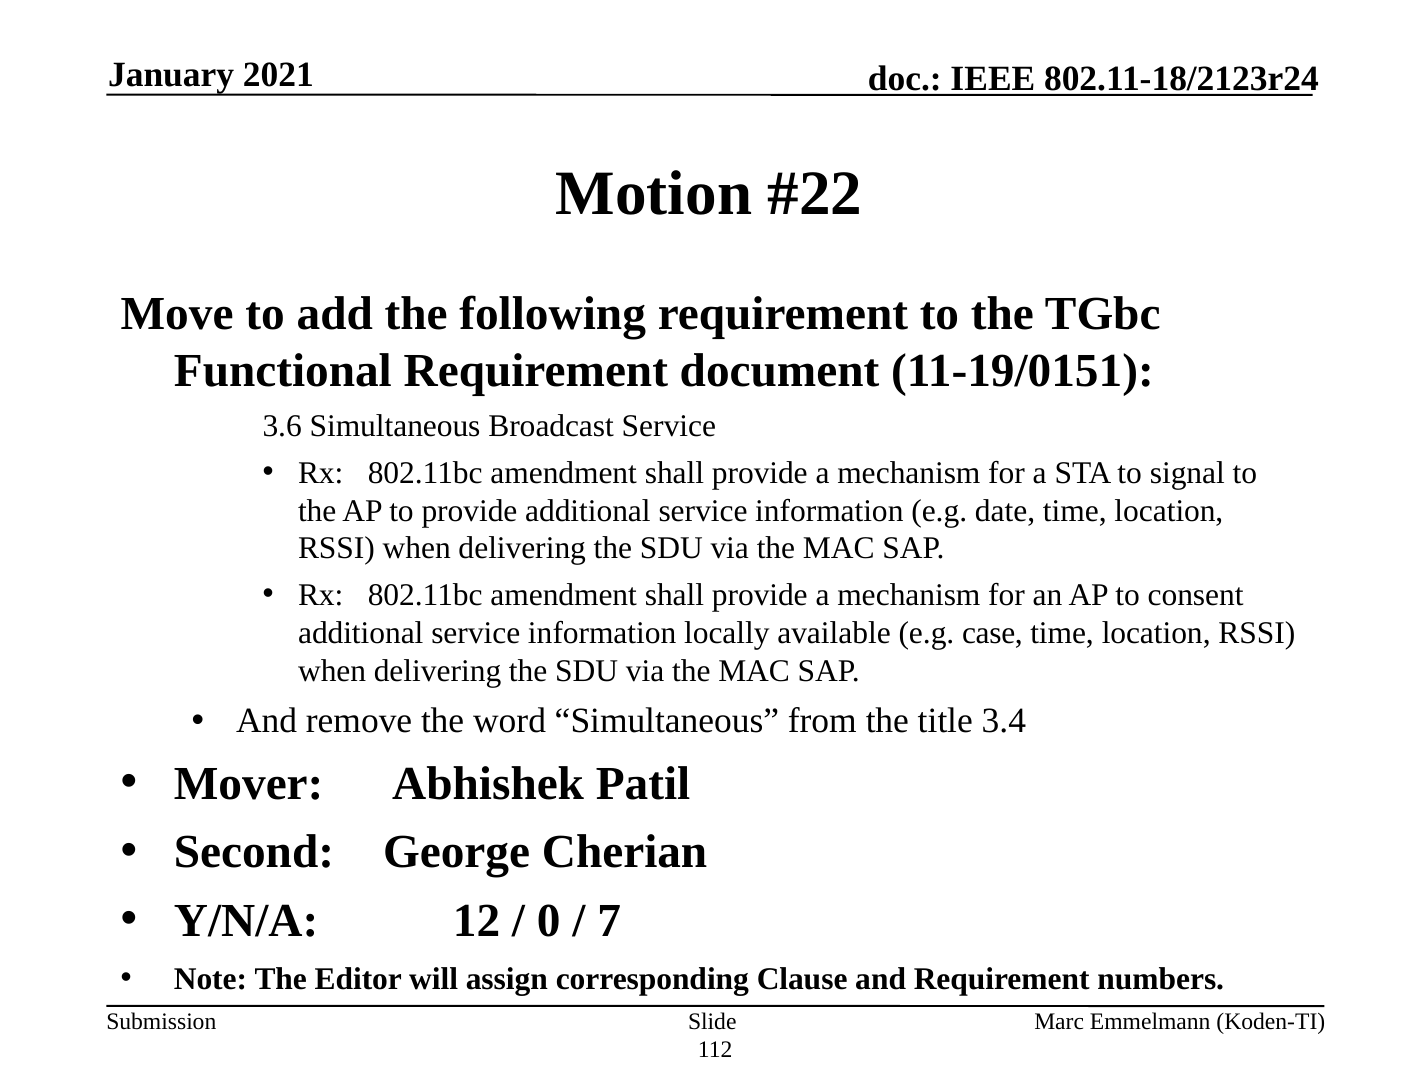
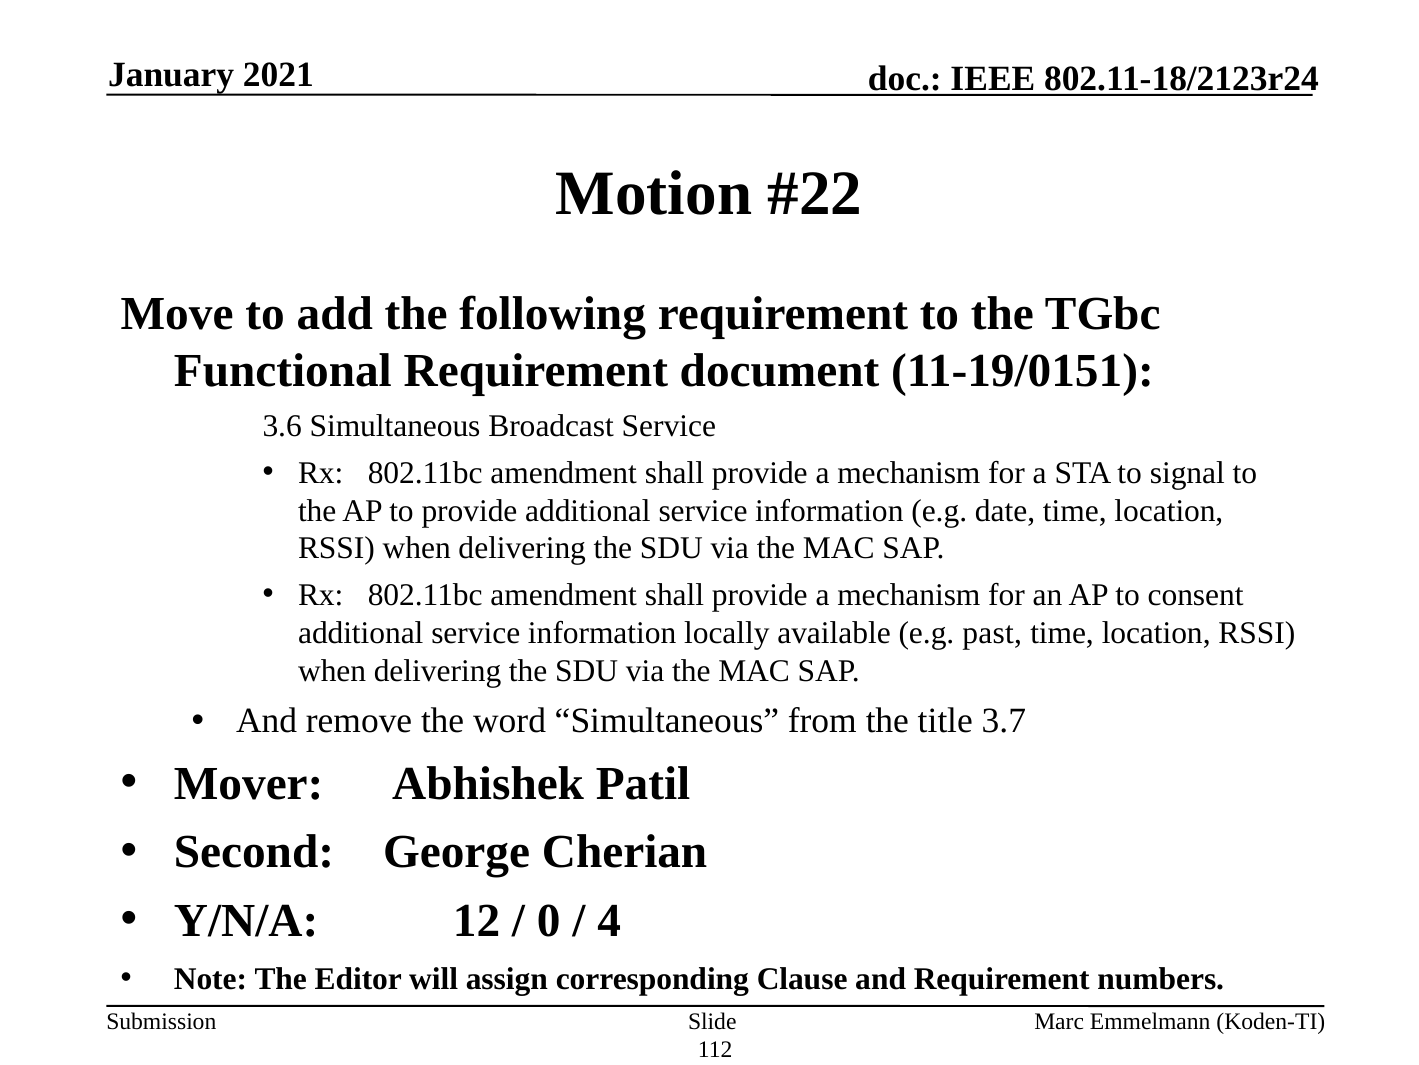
case: case -> past
3.4: 3.4 -> 3.7
7: 7 -> 4
